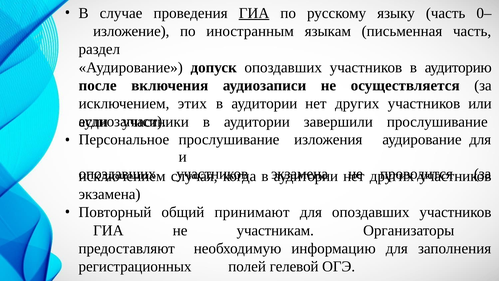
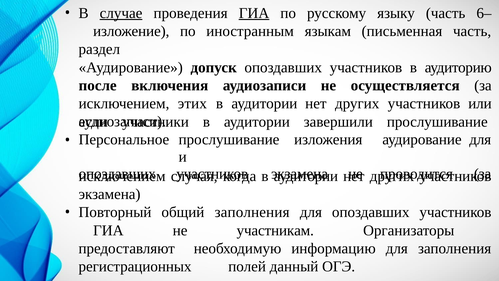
случае underline: none -> present
0–: 0– -> 6–
общий принимают: принимают -> заполнения
гелевой: гелевой -> данный
